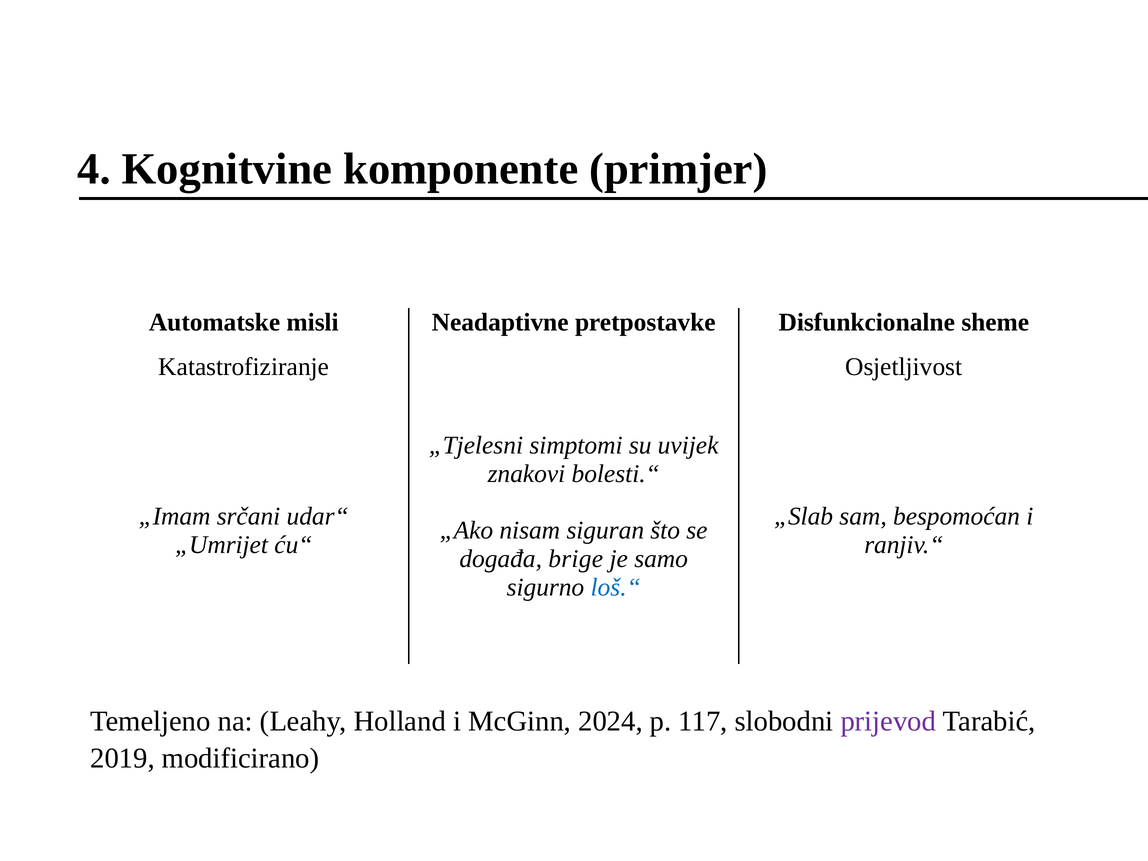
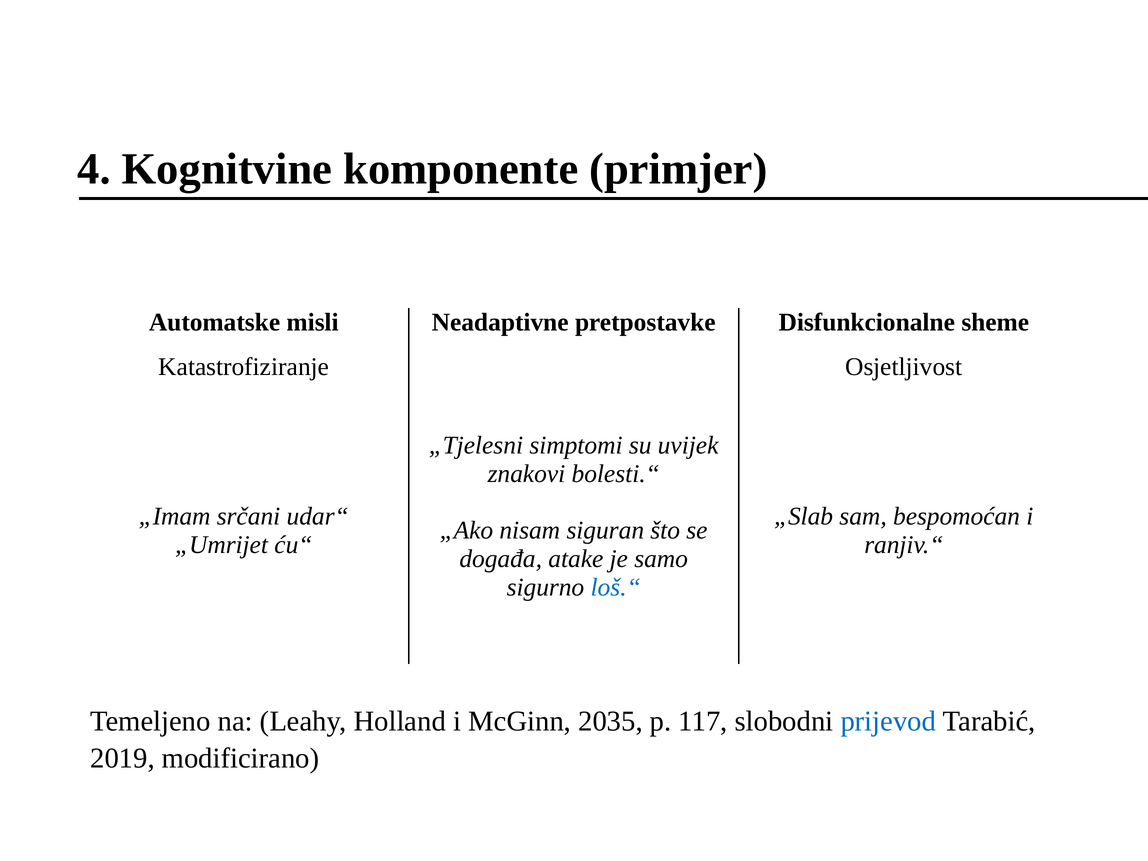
brige: brige -> atake
2024: 2024 -> 2035
prijevod colour: purple -> blue
